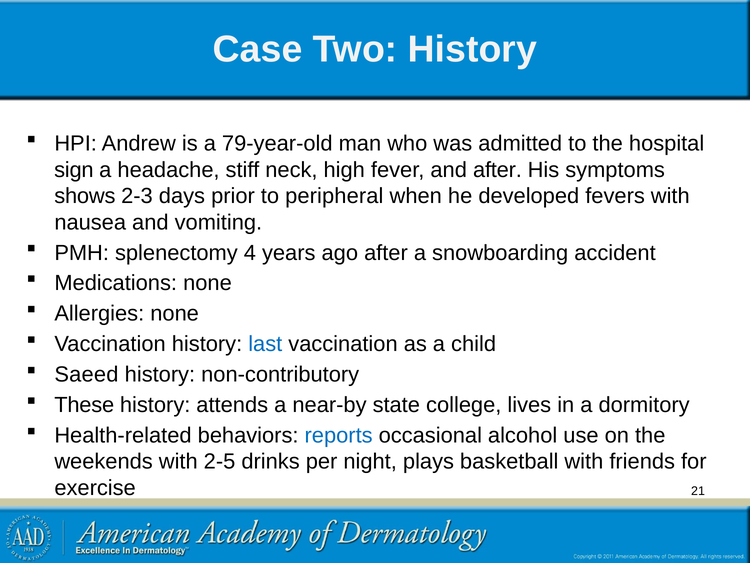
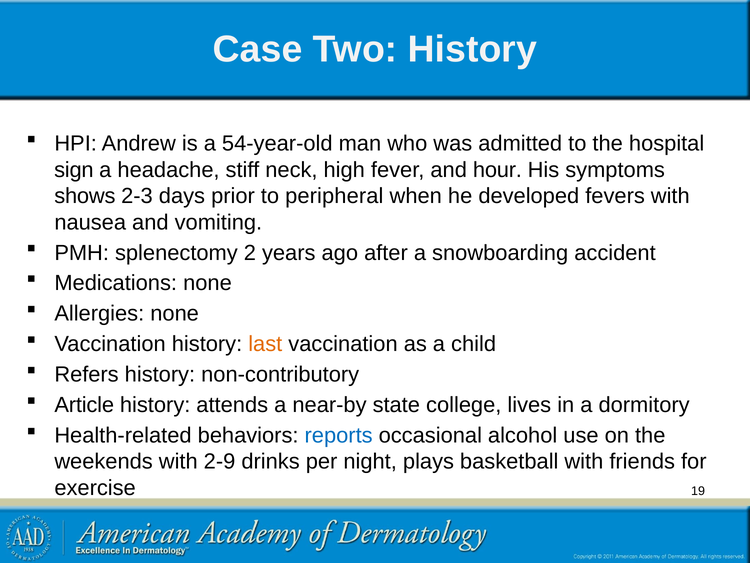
79-year-old: 79-year-old -> 54-year-old
and after: after -> hour
4: 4 -> 2
last colour: blue -> orange
Saeed: Saeed -> Refers
These: These -> Article
2-5: 2-5 -> 2-9
21: 21 -> 19
